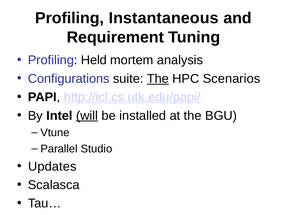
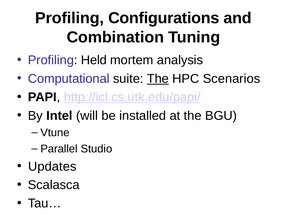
Instantaneous: Instantaneous -> Configurations
Requirement: Requirement -> Combination
Configurations: Configurations -> Computational
will underline: present -> none
